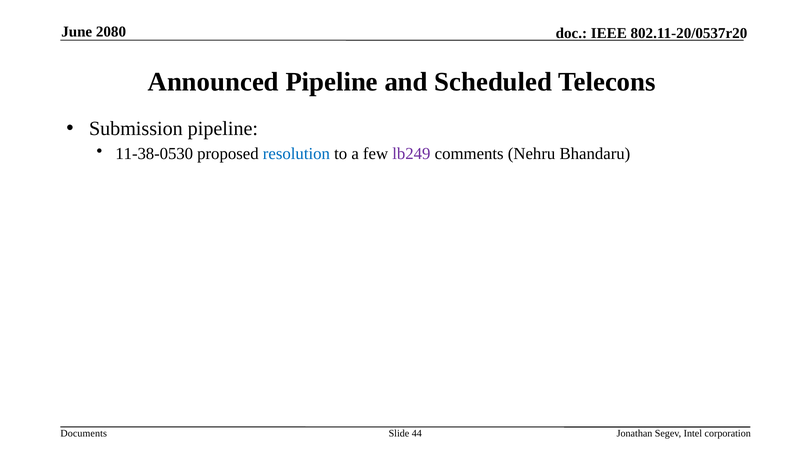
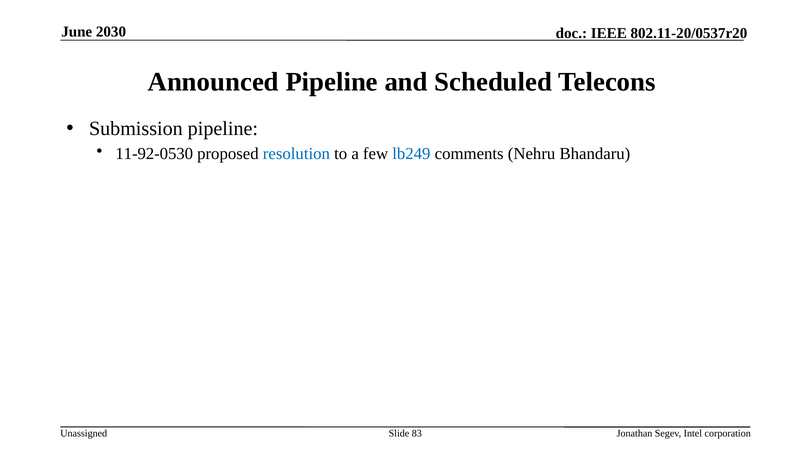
2080: 2080 -> 2030
11-38-0530: 11-38-0530 -> 11-92-0530
lb249 colour: purple -> blue
Documents: Documents -> Unassigned
44: 44 -> 83
